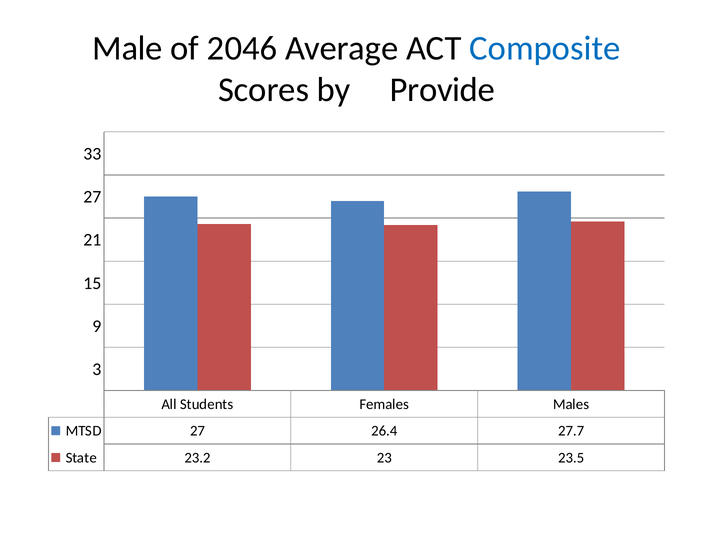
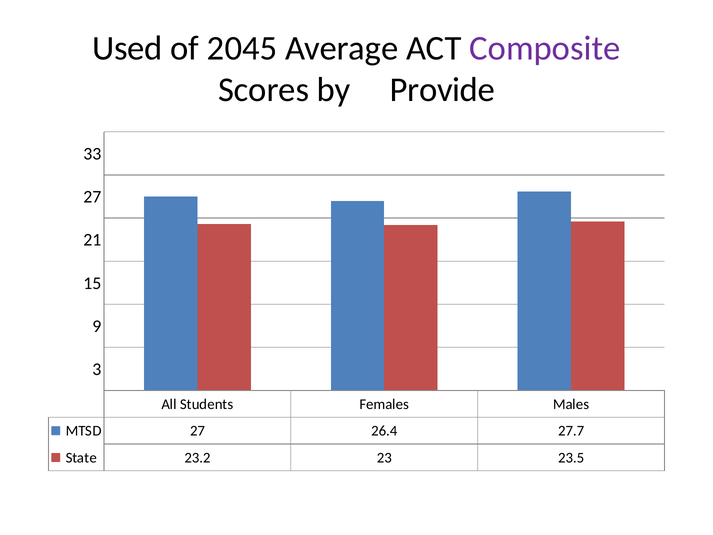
Male: Male -> Used
2046: 2046 -> 2045
Composite colour: blue -> purple
